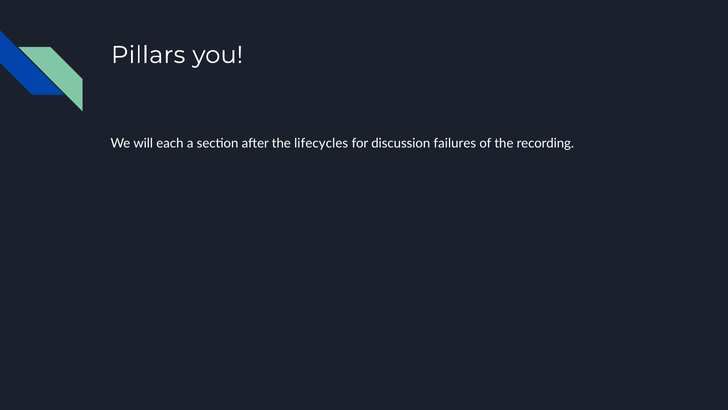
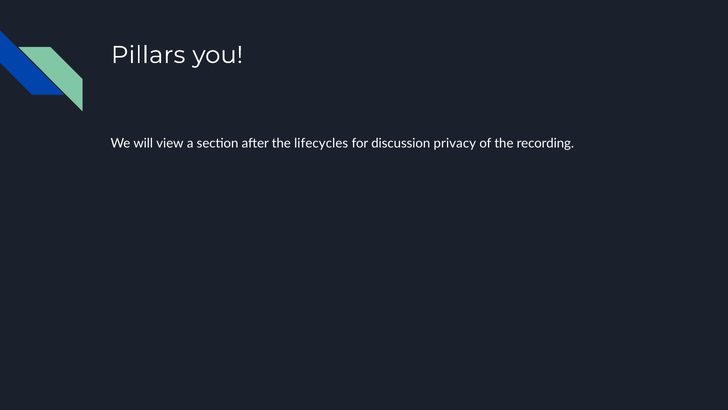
each: each -> view
failures: failures -> privacy
